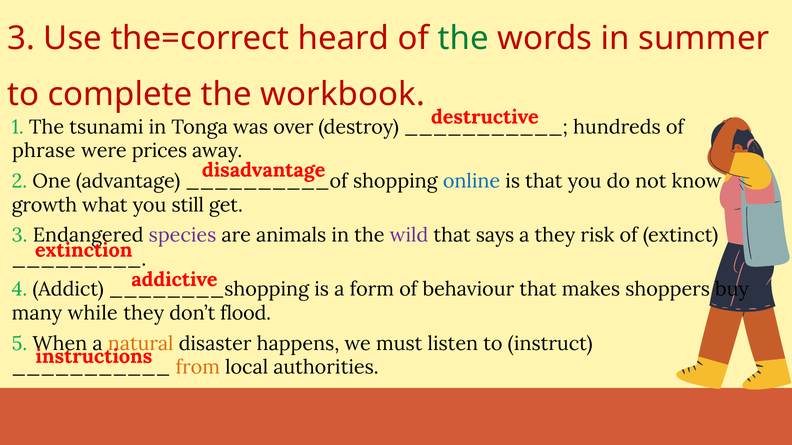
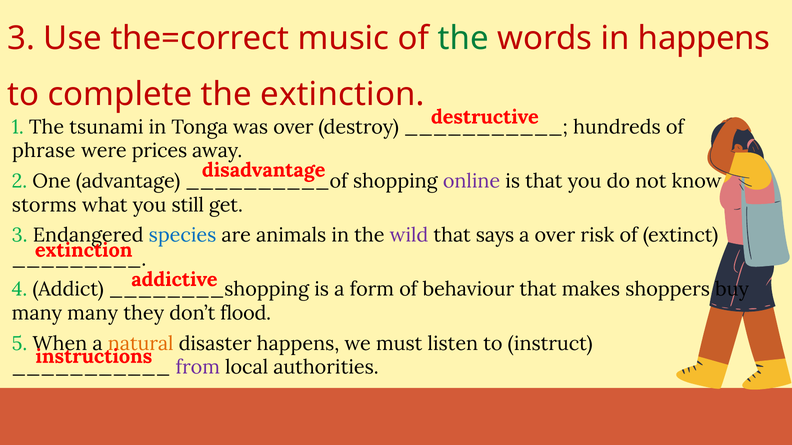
heard: heard -> music
in summer: summer -> happens
the workbook: workbook -> extinction
online colour: blue -> purple
growth: growth -> storms
species colour: purple -> blue
a they: they -> over
many while: while -> many
from colour: orange -> purple
